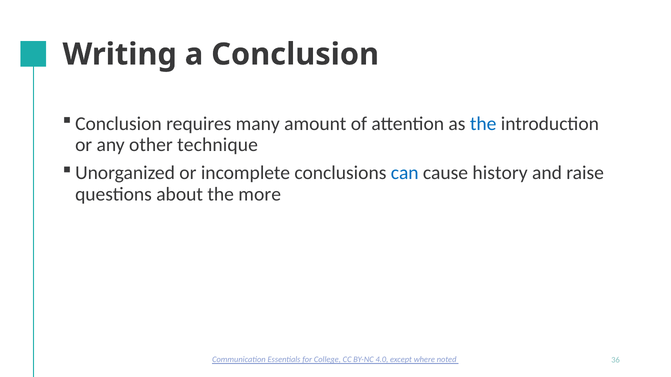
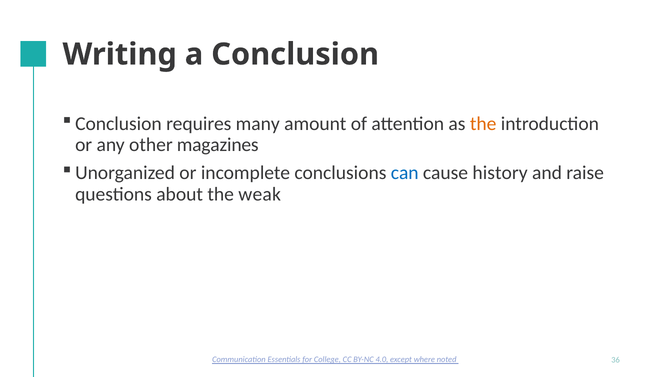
the at (483, 124) colour: blue -> orange
technique: technique -> magazines
more: more -> weak
